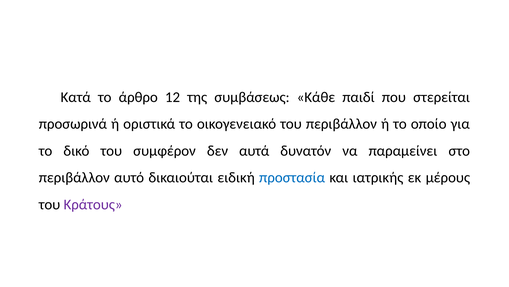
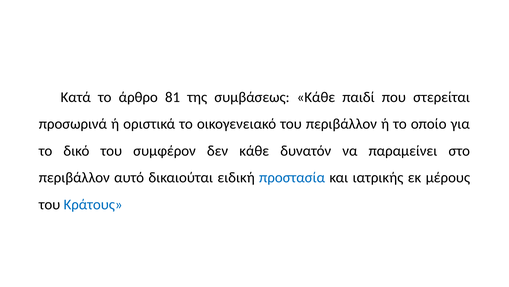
12: 12 -> 81
δεν αυτά: αυτά -> κάθε
Κράτους colour: purple -> blue
